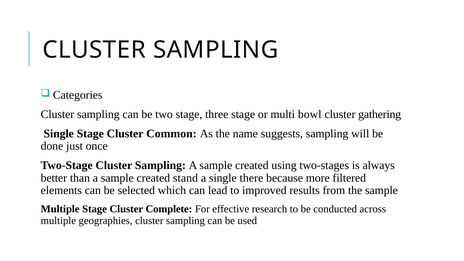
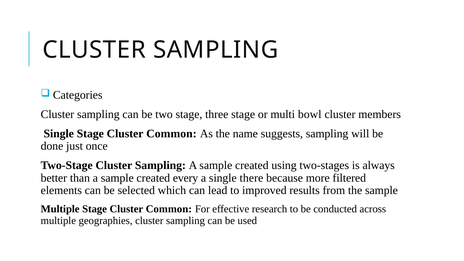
gathering: gathering -> members
stand: stand -> every
Multiple Stage Cluster Complete: Complete -> Common
